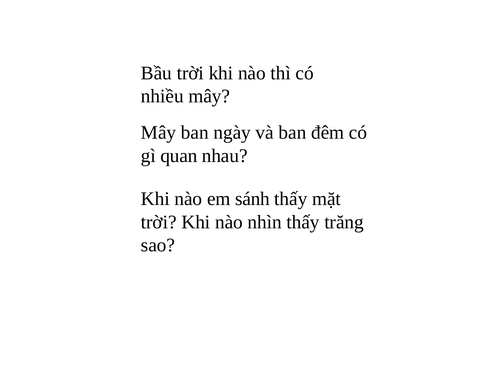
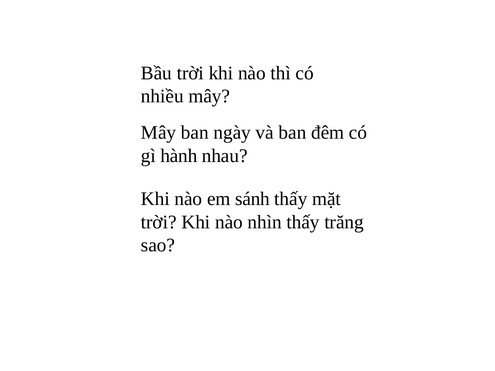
quan: quan -> hành
